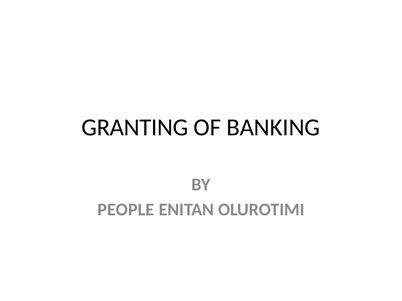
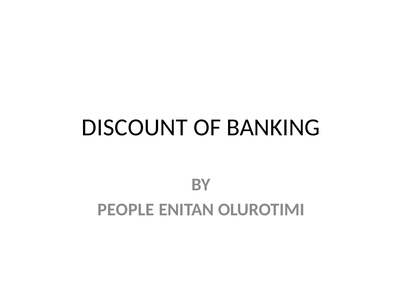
GRANTING: GRANTING -> DISCOUNT
